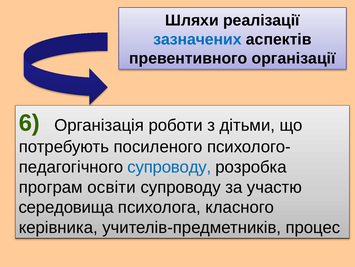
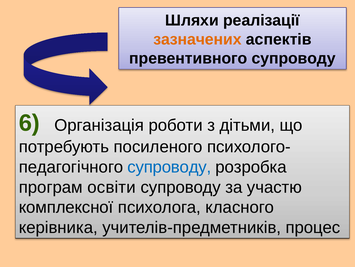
зазначених colour: blue -> orange
превентивного організації: організації -> супроводу
середовища: середовища -> комплексної
